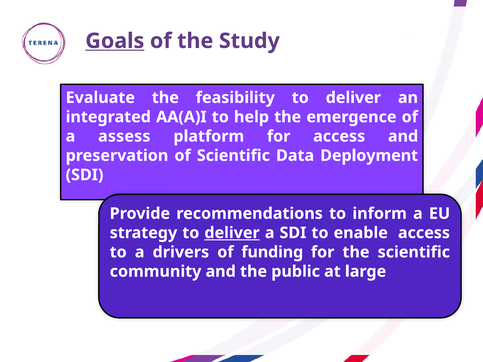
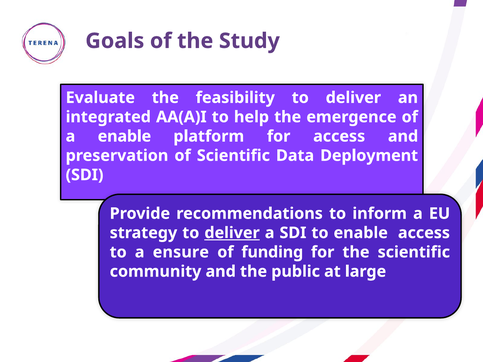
Goals underline: present -> none
a assess: assess -> enable
drivers: drivers -> ensure
